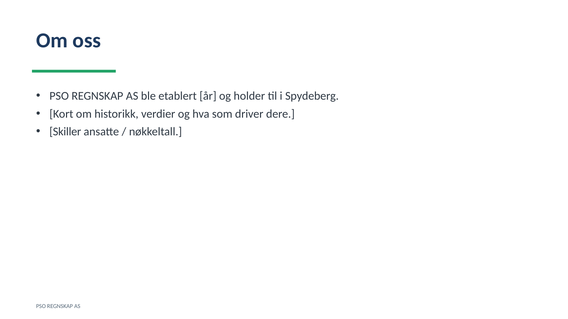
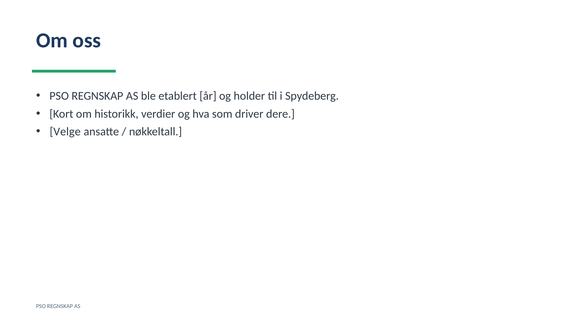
Skiller: Skiller -> Velge
